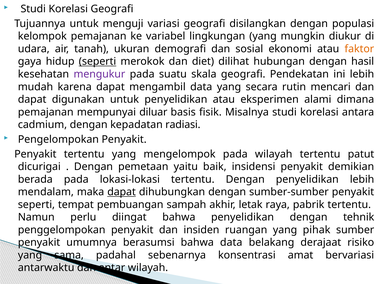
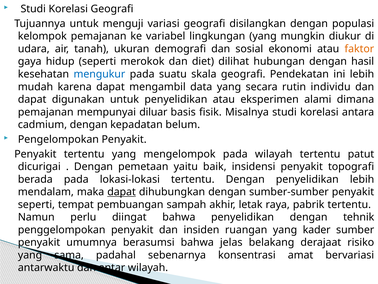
seperti at (97, 61) underline: present -> none
mengukur colour: purple -> blue
mencari: mencari -> individu
radiasi: radiasi -> belum
demikian: demikian -> topografi
pihak: pihak -> kader
bahwa data: data -> jelas
